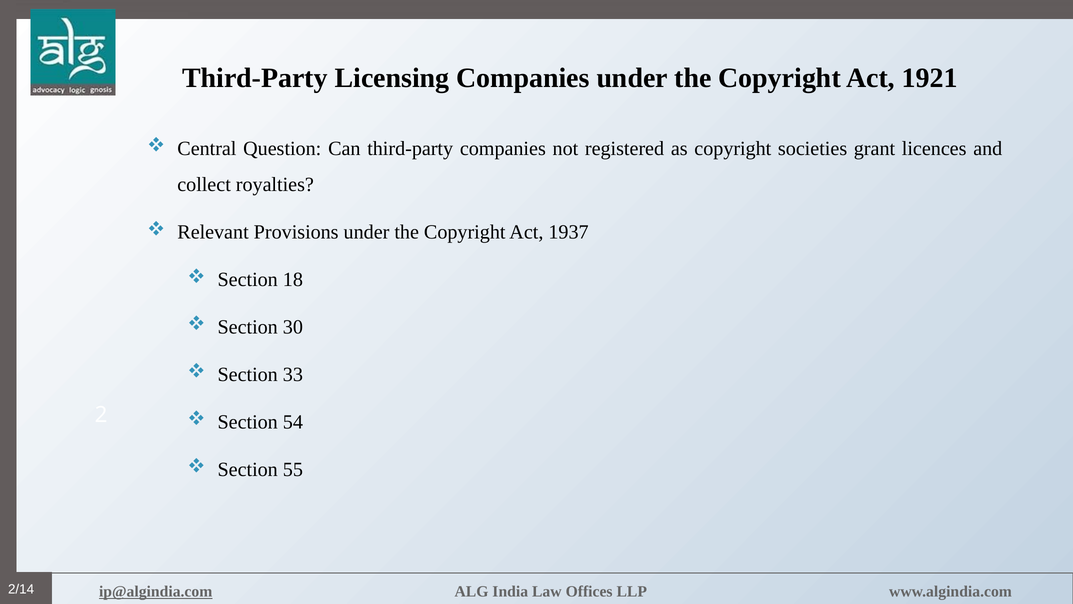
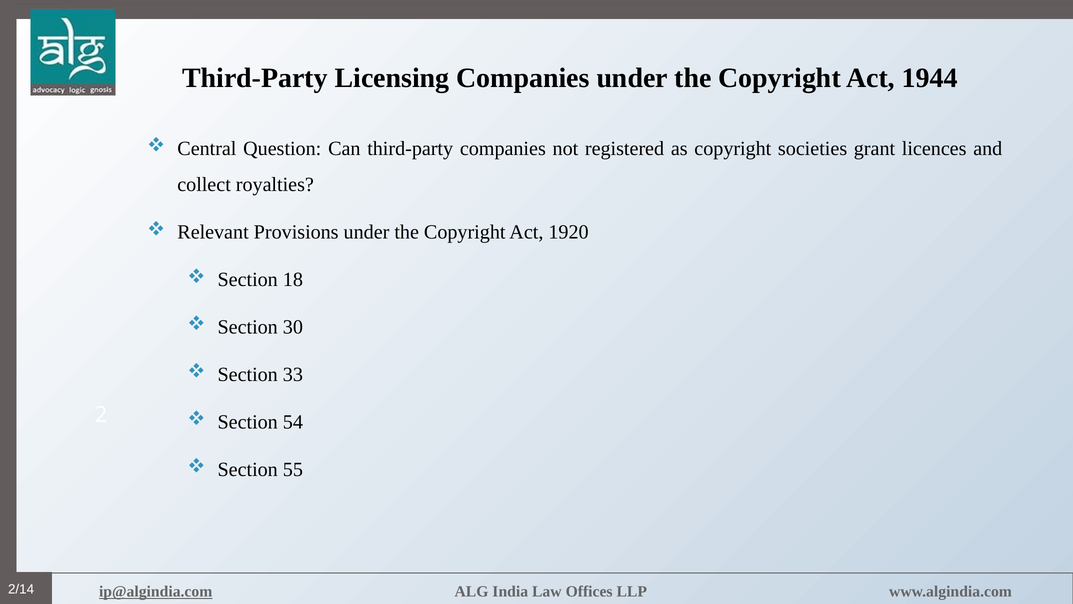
1921: 1921 -> 1944
1937: 1937 -> 1920
